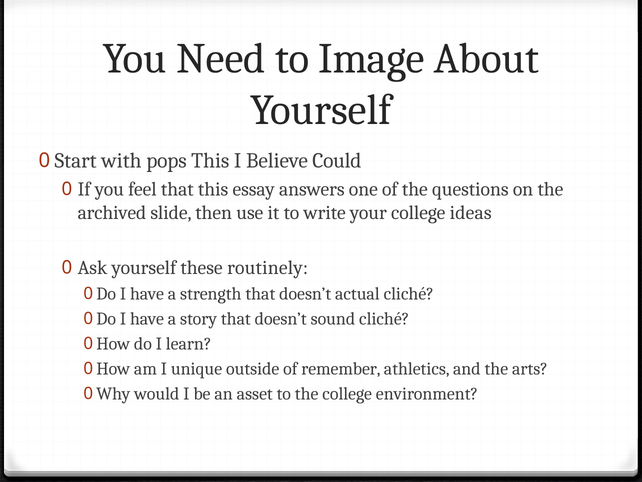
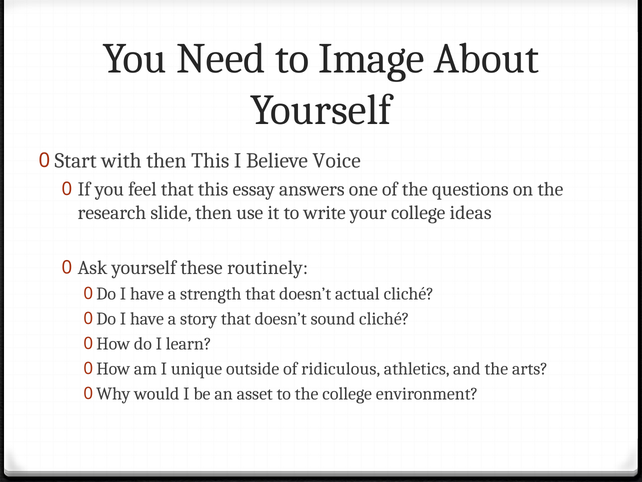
with pops: pops -> then
Could: Could -> Voice
archived: archived -> research
remember: remember -> ridiculous
